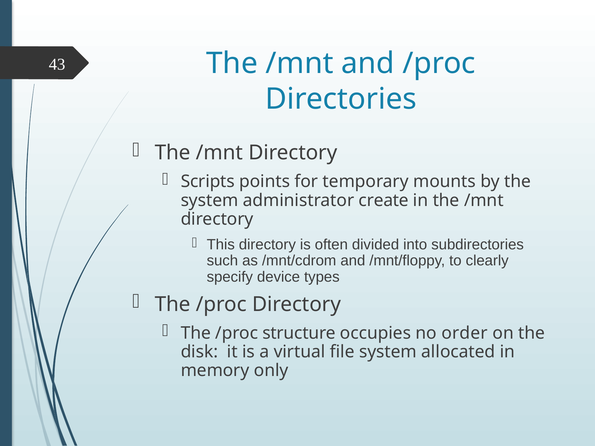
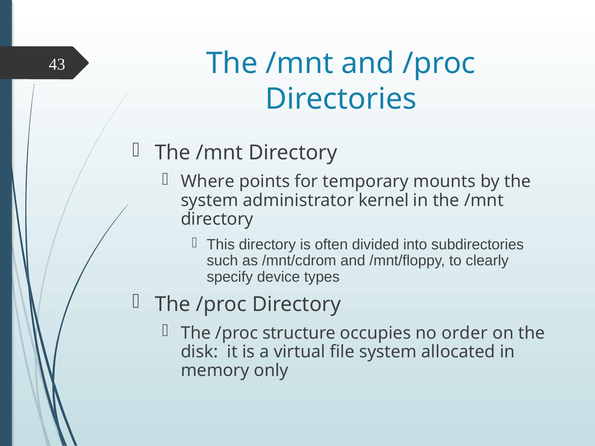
Scripts: Scripts -> Where
create: create -> kernel
